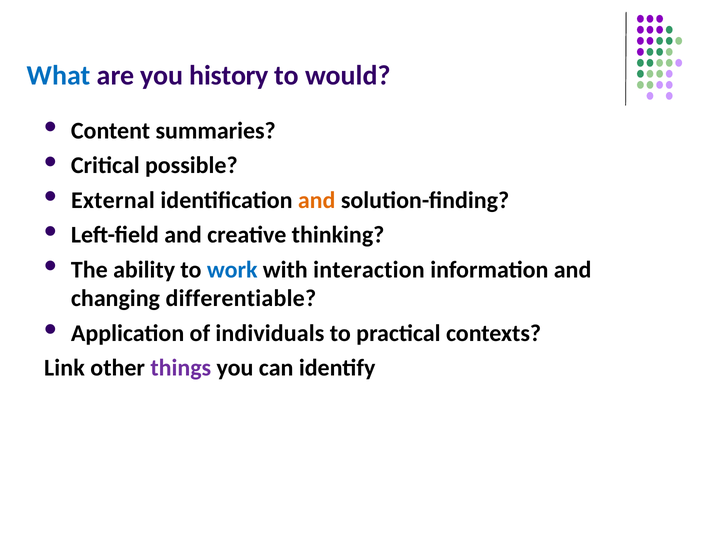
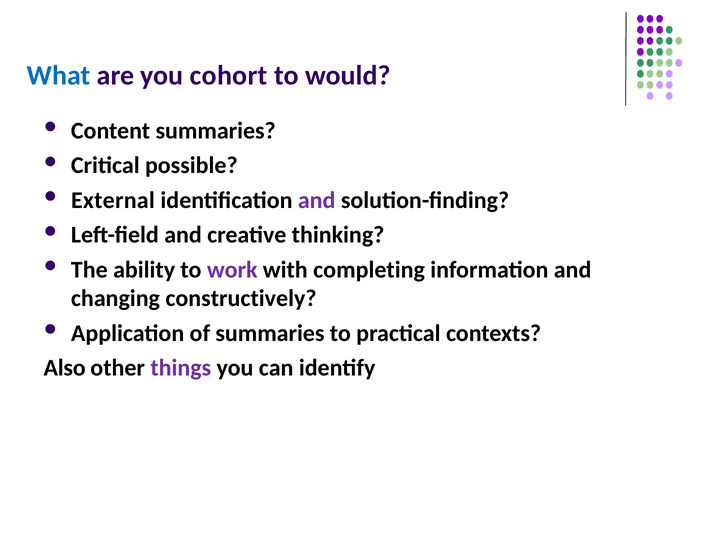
history: history -> cohort
and at (317, 200) colour: orange -> purple
work colour: blue -> purple
interaction: interaction -> completing
differentiable: differentiable -> constructively
of individuals: individuals -> summaries
Link: Link -> Also
